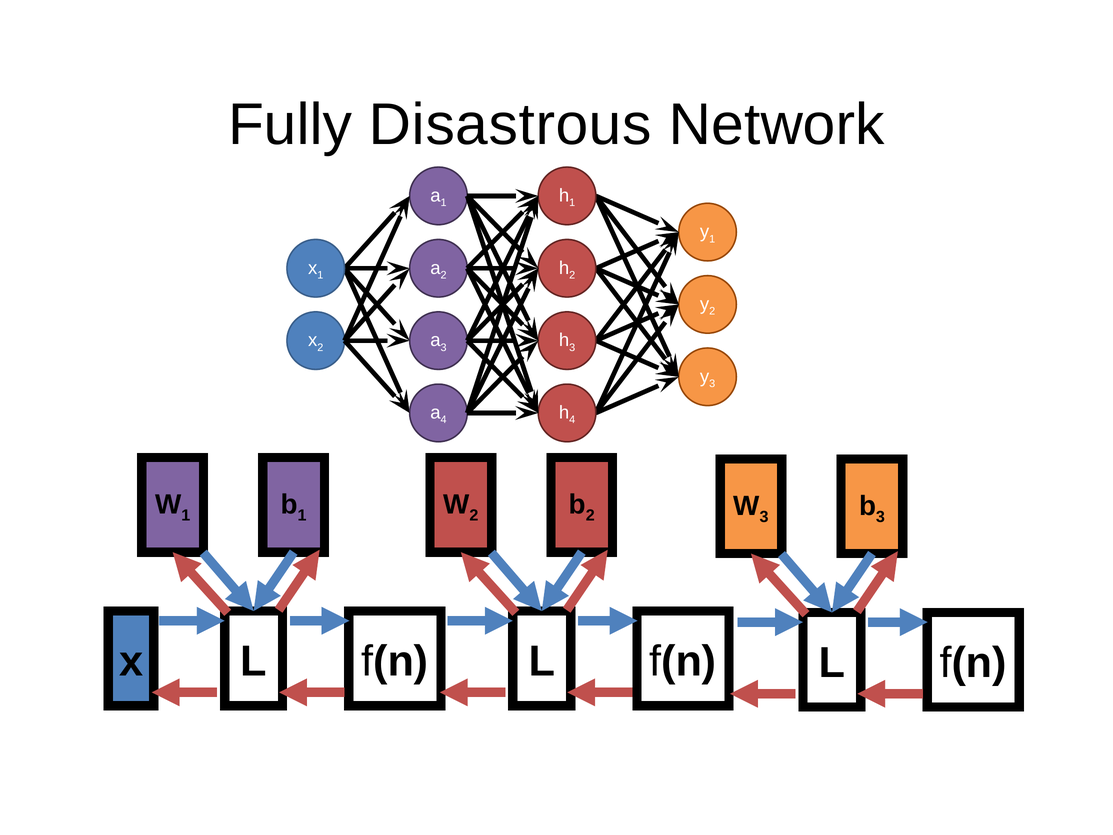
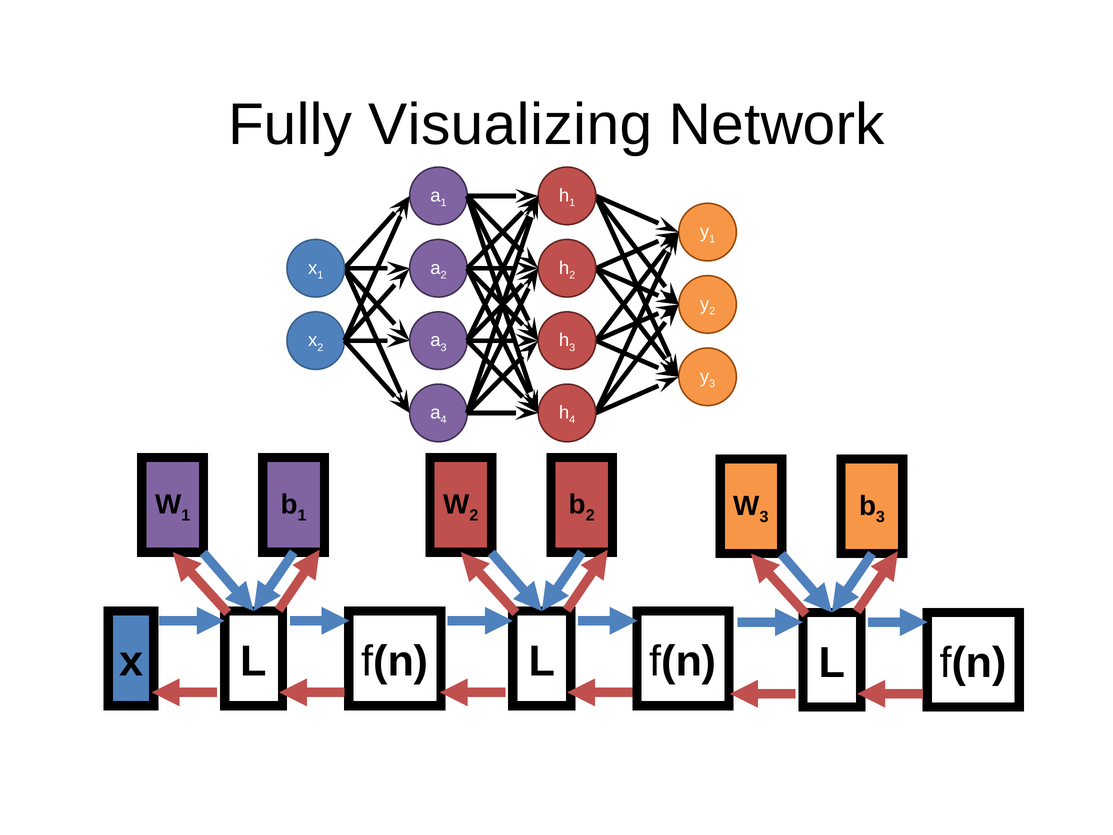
Disastrous: Disastrous -> Visualizing
